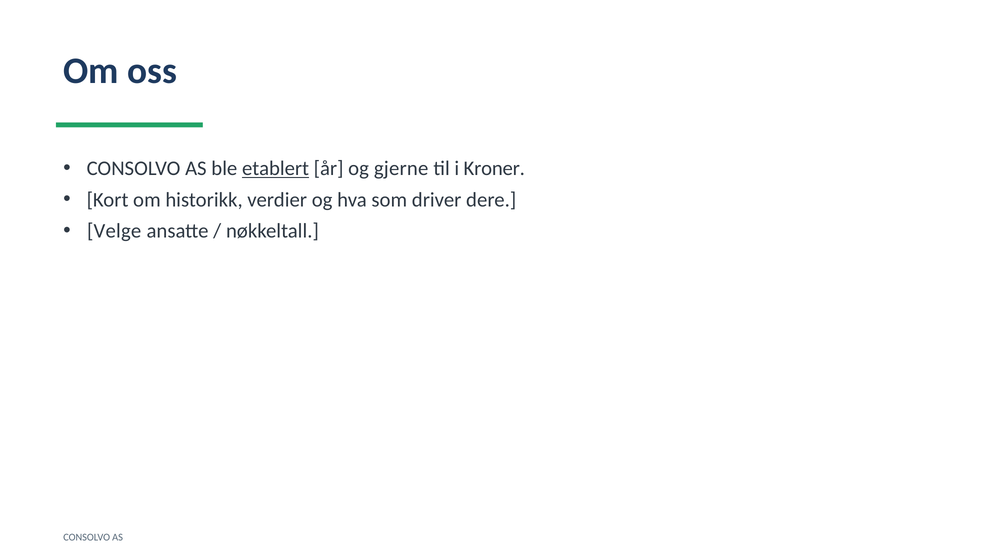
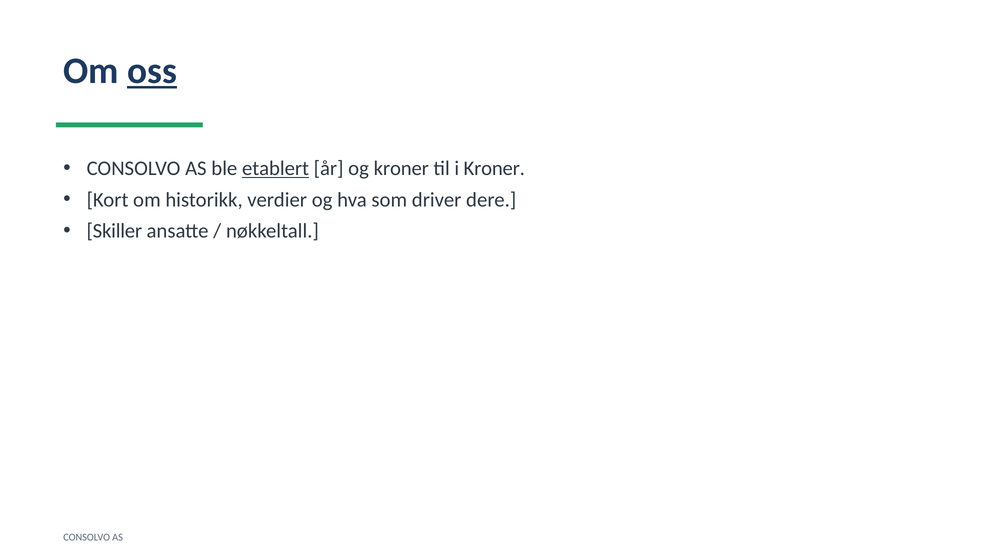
oss underline: none -> present
og gjerne: gjerne -> kroner
Velge: Velge -> Skiller
